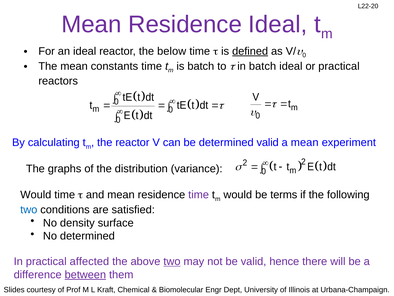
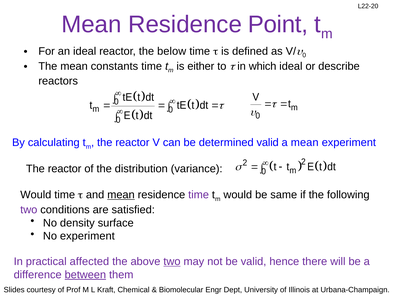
Residence Ideal: Ideal -> Point
defined underline: present -> none
is batch: batch -> either
in batch: batch -> which
or practical: practical -> describe
graphs at (65, 169): graphs -> reactor
mean at (121, 194) underline: none -> present
terms: terms -> same
two at (29, 209) colour: blue -> purple
No determined: determined -> experiment
